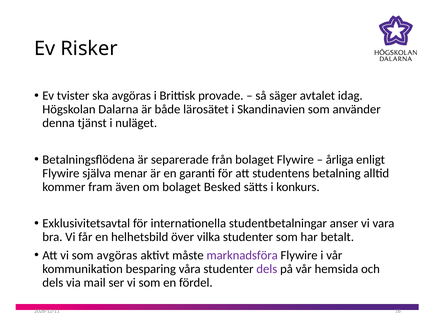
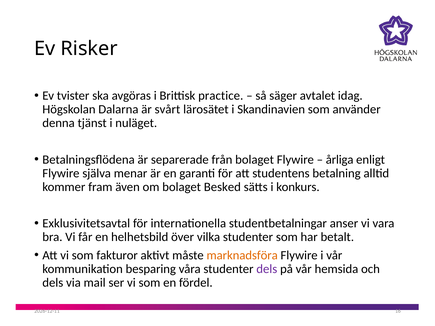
provade: provade -> practice
både: både -> svårt
som avgöras: avgöras -> fakturor
marknadsföra colour: purple -> orange
